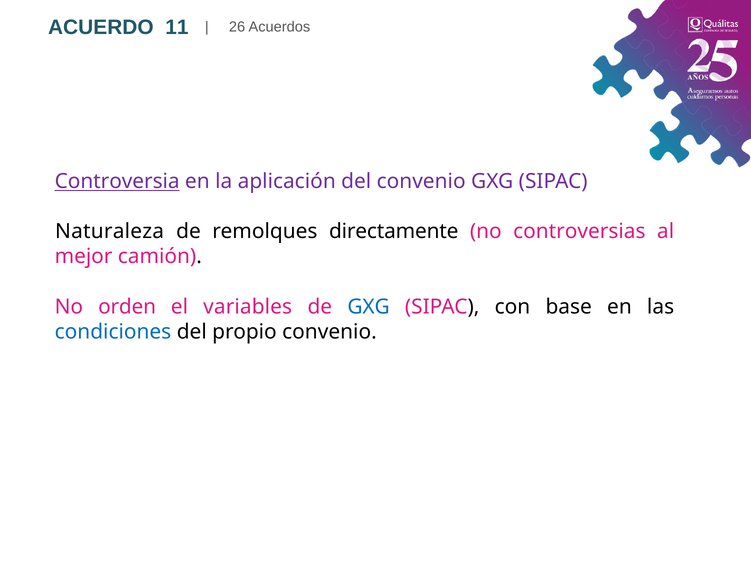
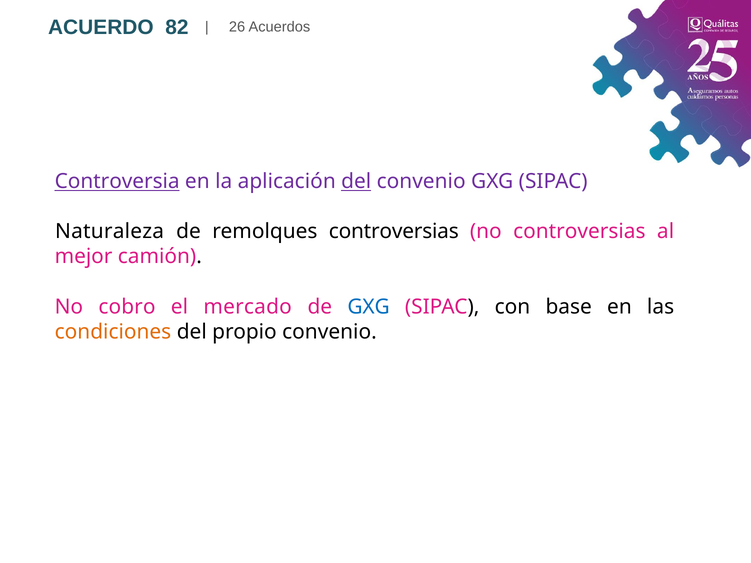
11: 11 -> 82
del at (356, 182) underline: none -> present
remolques directamente: directamente -> controversias
orden: orden -> cobro
variables: variables -> mercado
condiciones colour: blue -> orange
